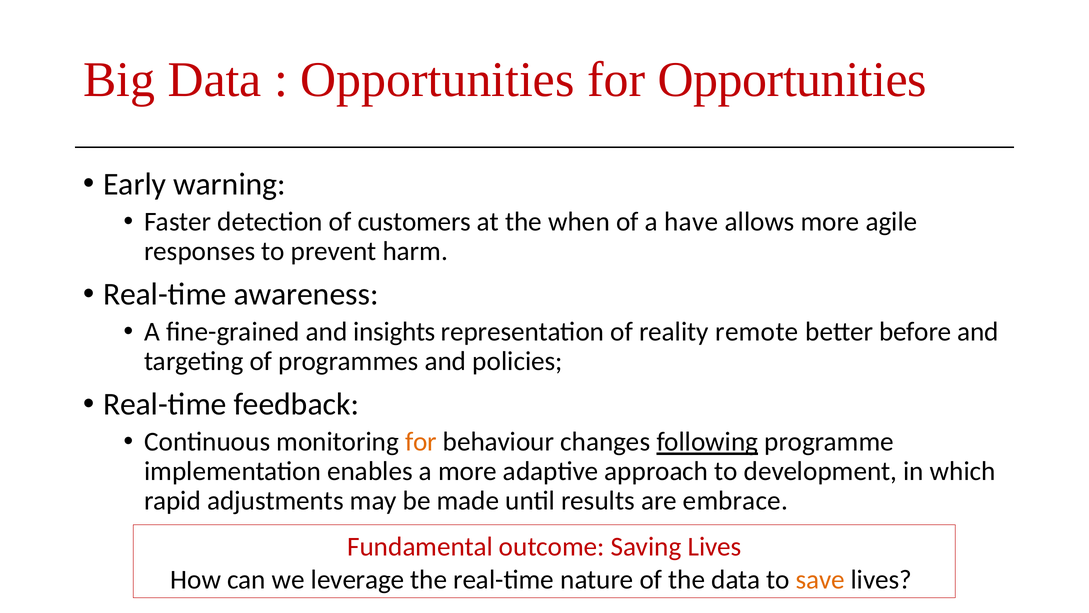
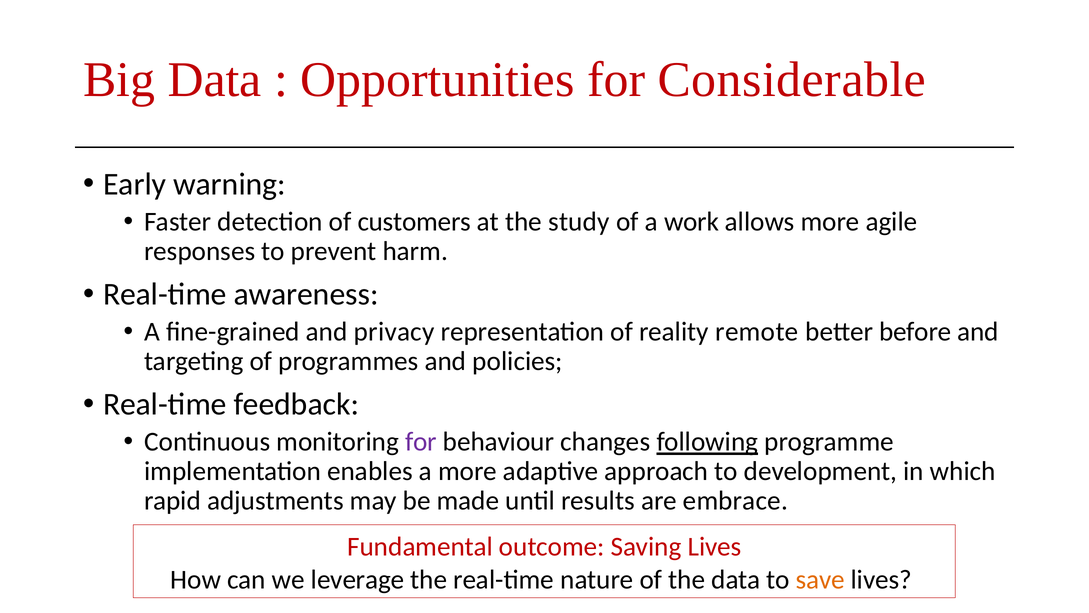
for Opportunities: Opportunities -> Considerable
when: when -> study
have: have -> work
insights: insights -> privacy
for at (421, 442) colour: orange -> purple
